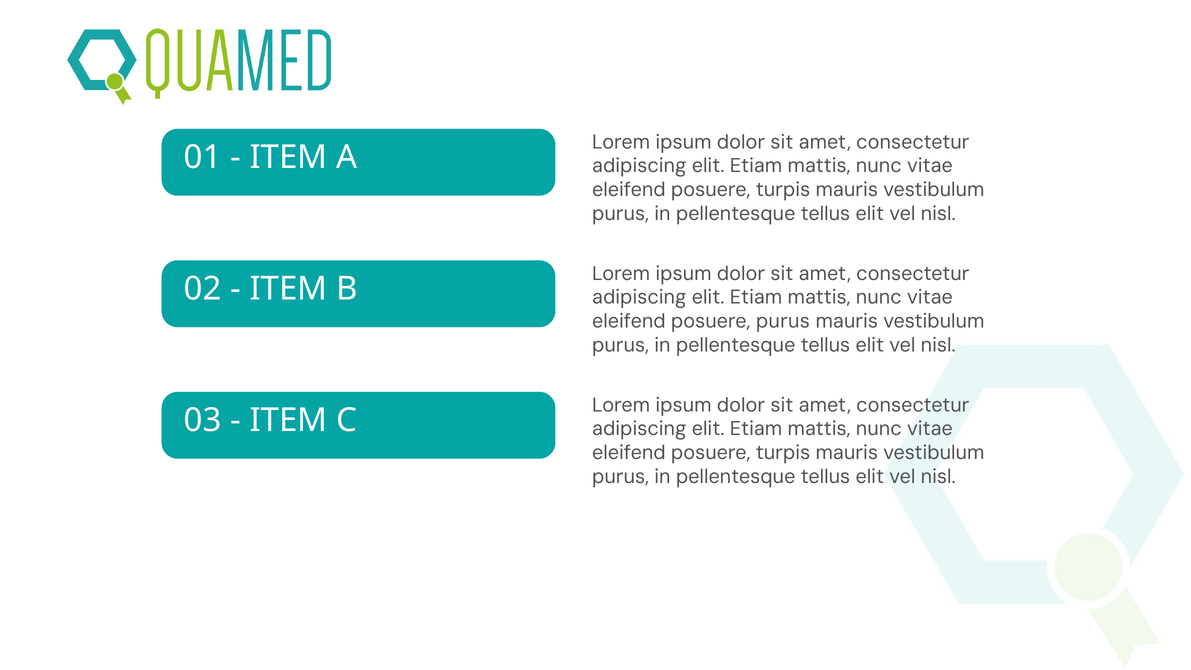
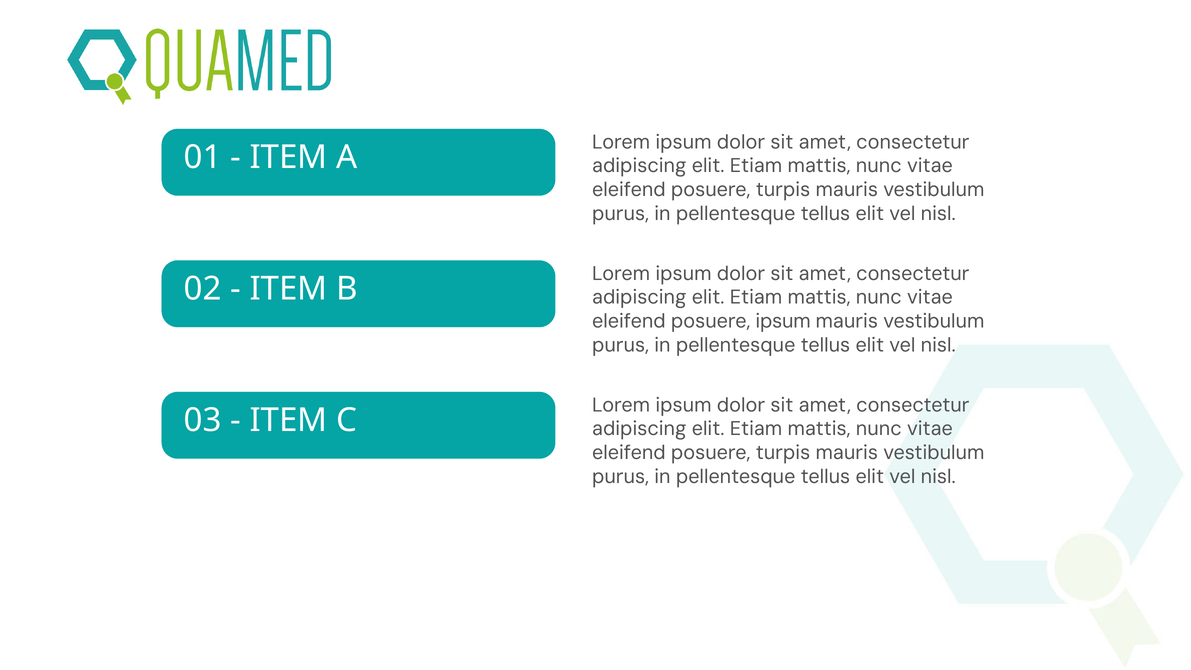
posuere purus: purus -> ipsum
